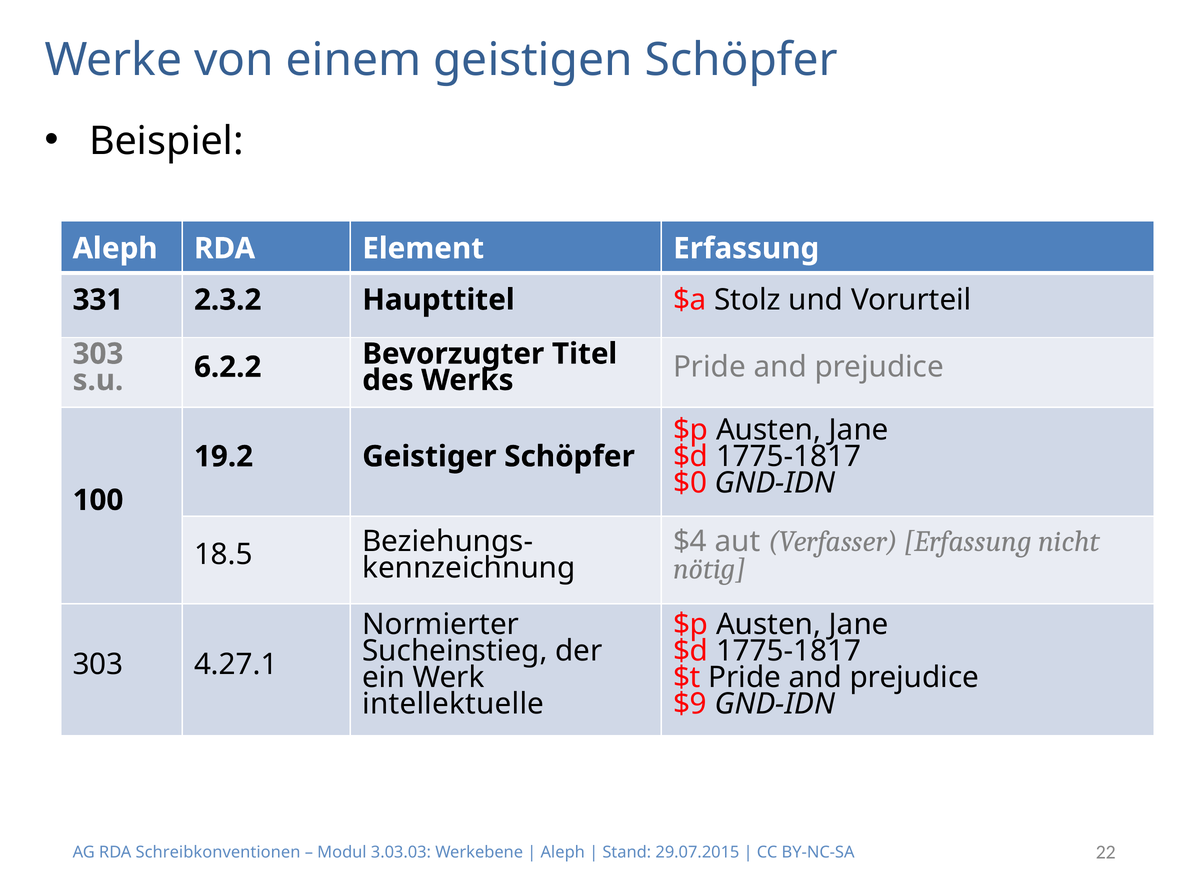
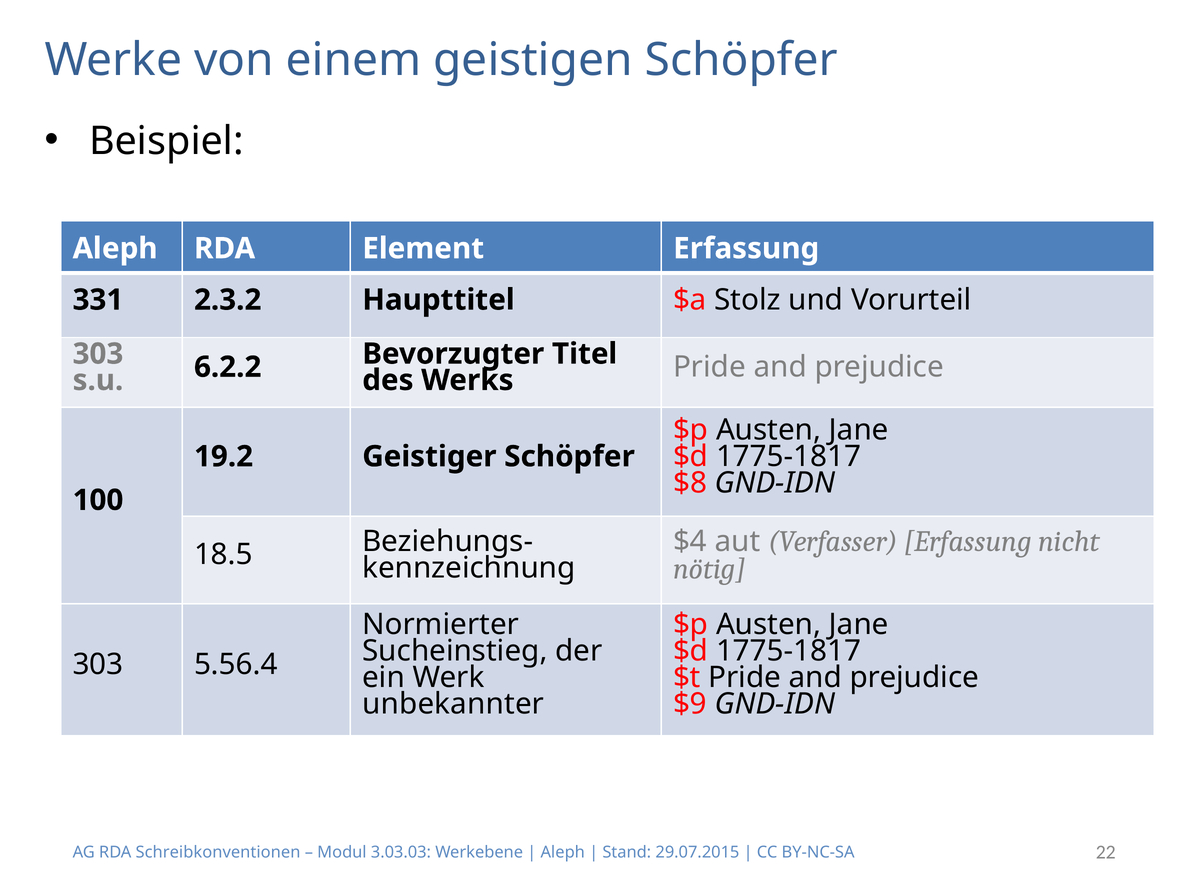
$0: $0 -> $8
4.27.1: 4.27.1 -> 5.56.4
intellektuelle: intellektuelle -> unbekannter
